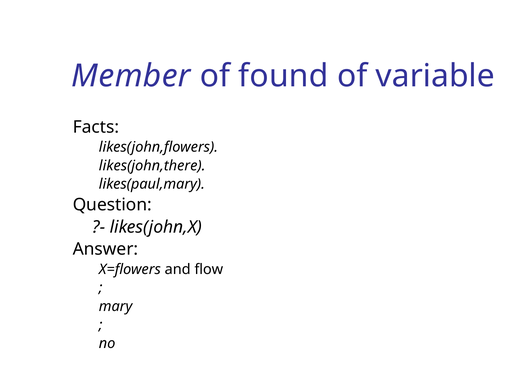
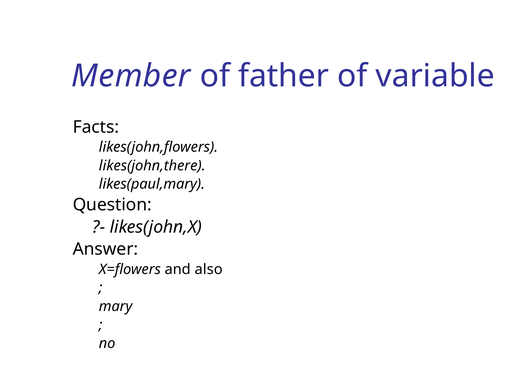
found: found -> father
flow: flow -> also
